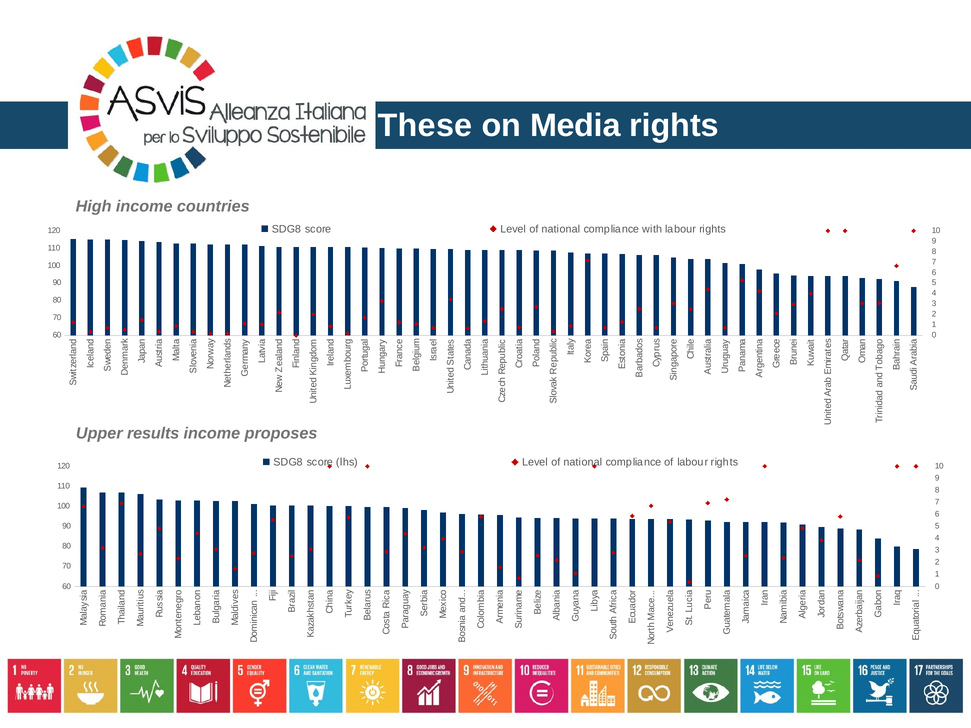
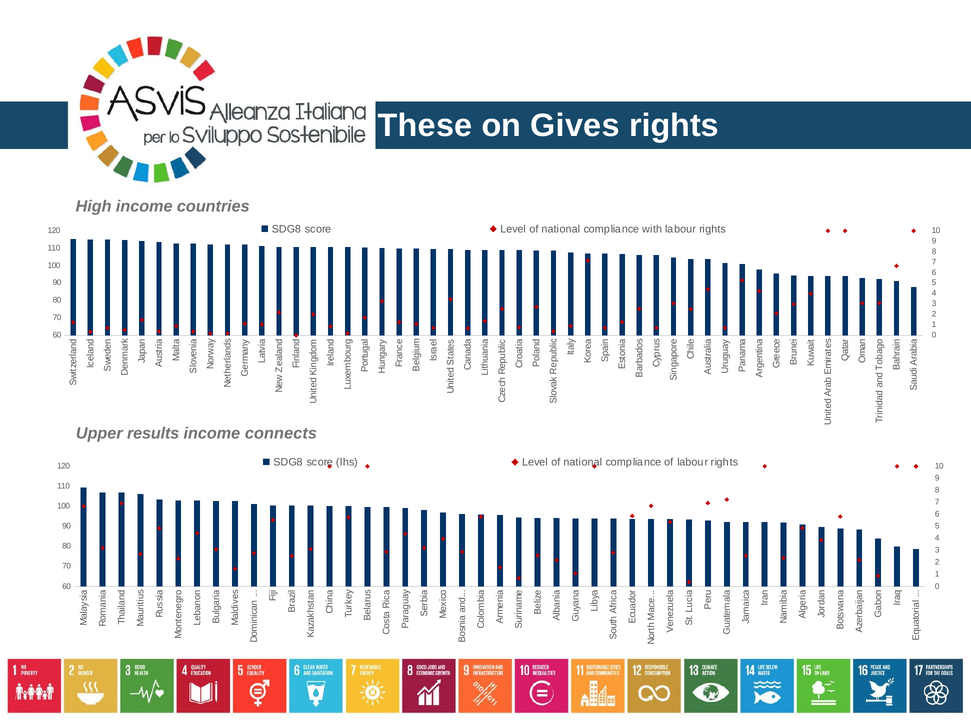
Media: Media -> Gives
proposes: proposes -> connects
